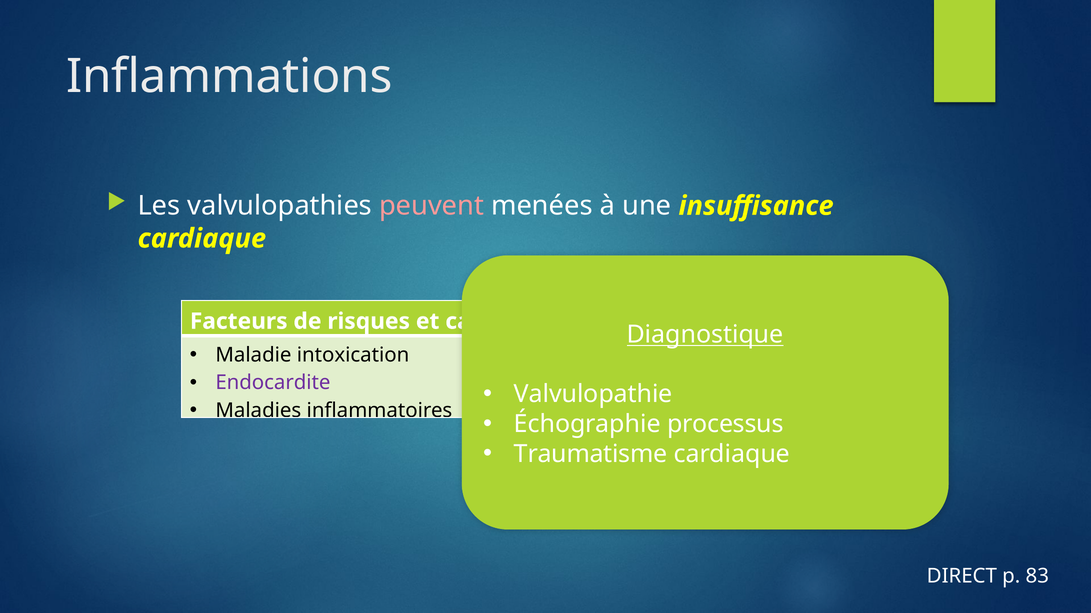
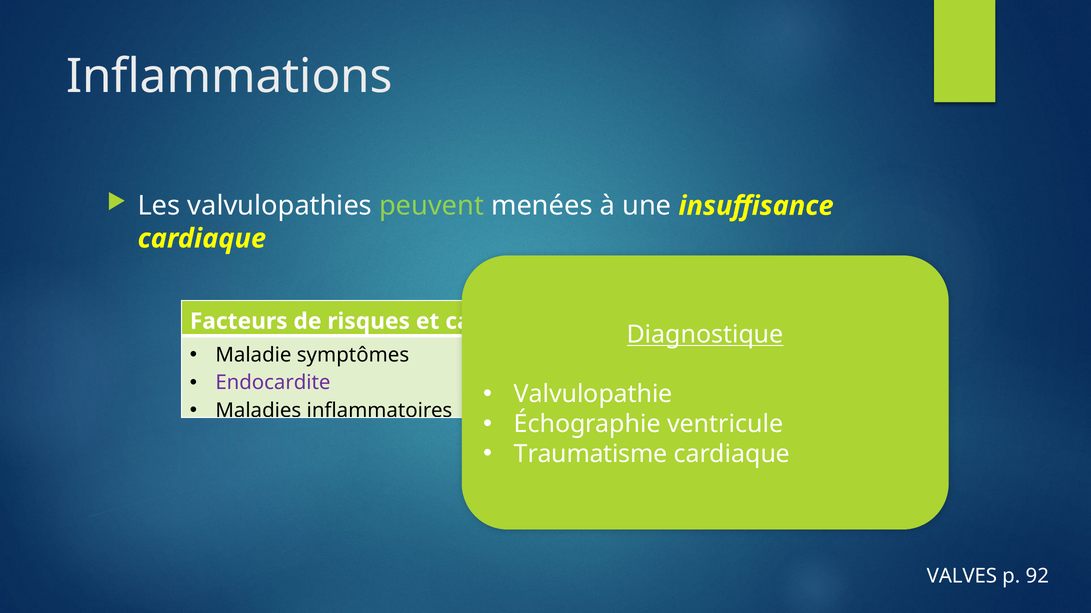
peuvent colour: pink -> light green
intoxication: intoxication -> symptômes
processus: processus -> ventricule
DIRECT: DIRECT -> VALVES
83: 83 -> 92
